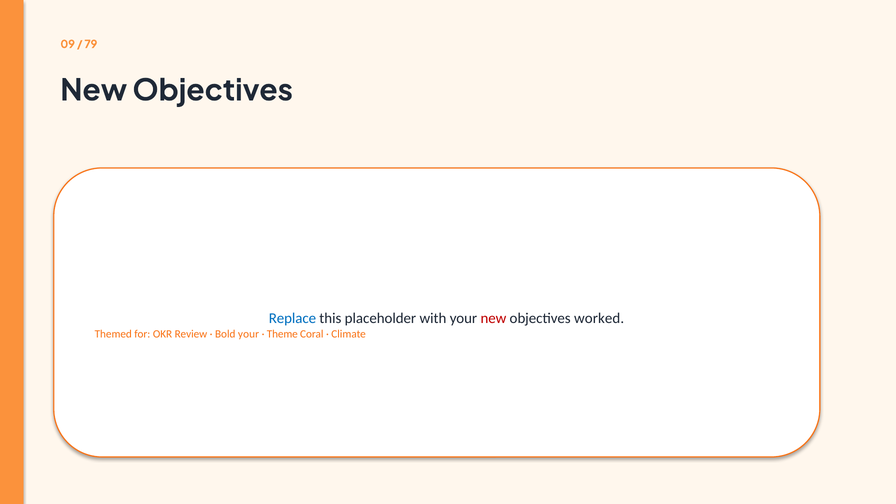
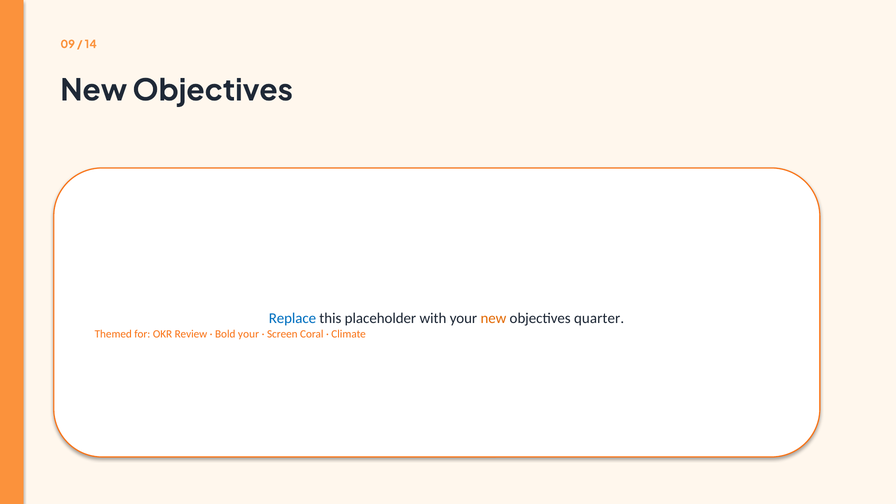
79: 79 -> 14
new at (493, 319) colour: red -> orange
worked: worked -> quarter
Theme: Theme -> Screen
